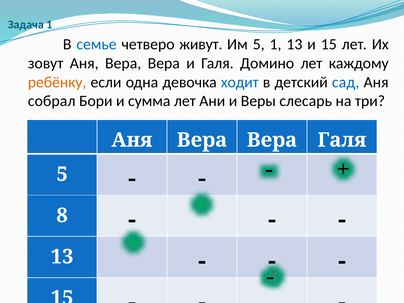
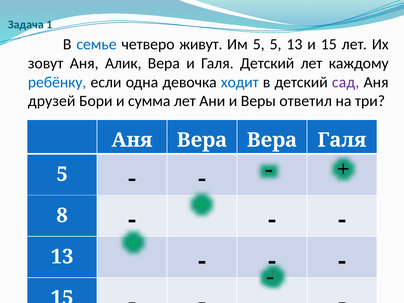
5 1: 1 -> 5
зовут Аня Вера: Вера -> Алик
Галя Домино: Домино -> Детский
ребёнку colour: orange -> blue
сад colour: blue -> purple
собрал: собрал -> друзей
слесарь: слесарь -> ответил
